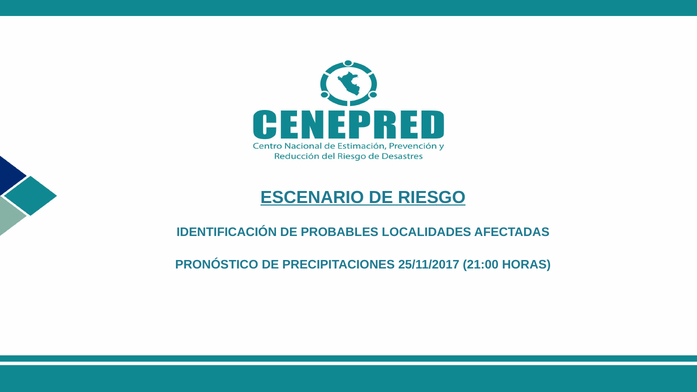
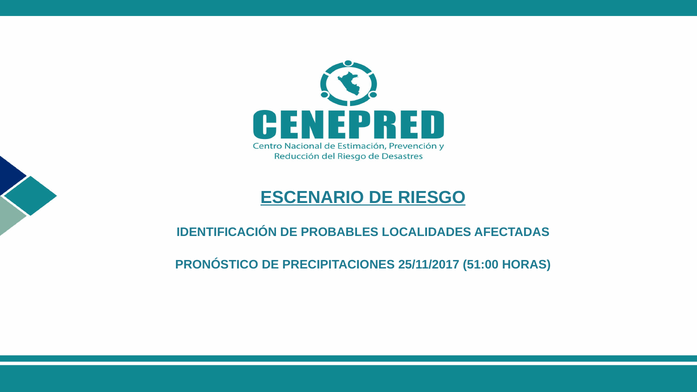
21:00: 21:00 -> 51:00
